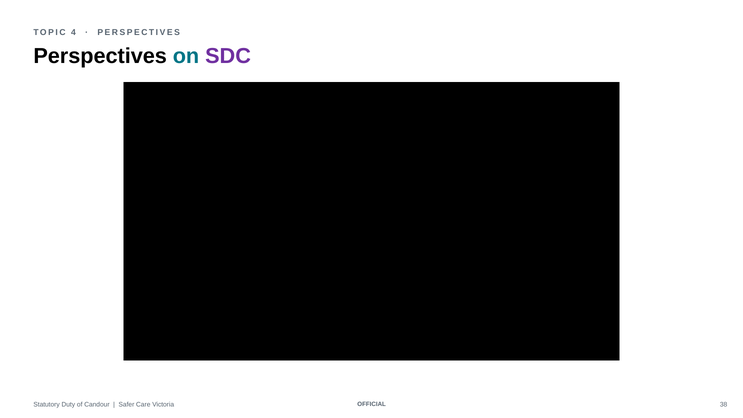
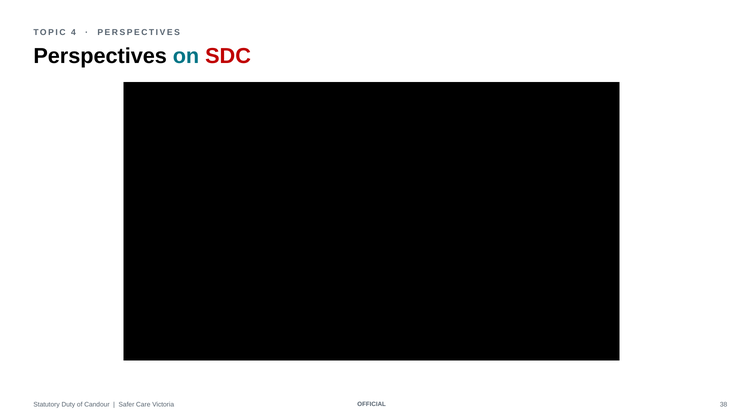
SDC colour: purple -> red
